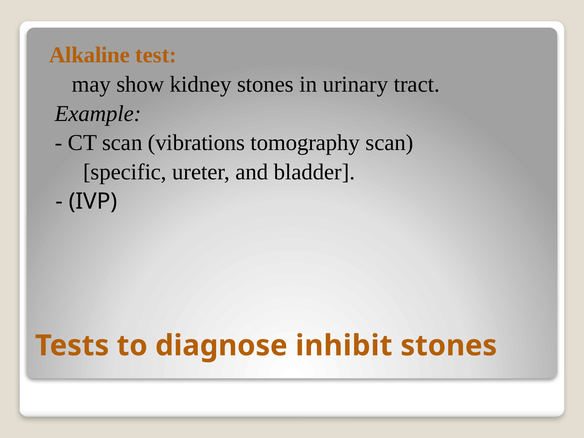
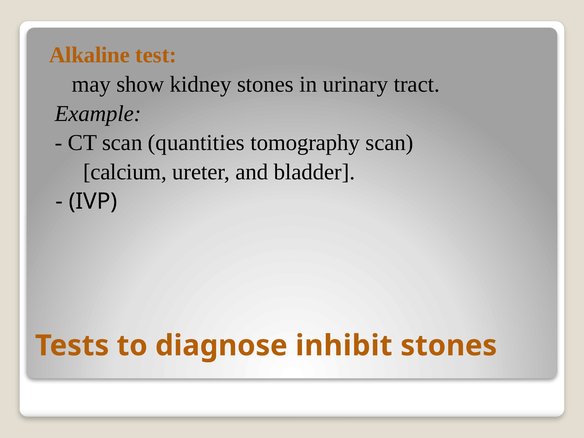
vibrations: vibrations -> quantities
specific: specific -> calcium
